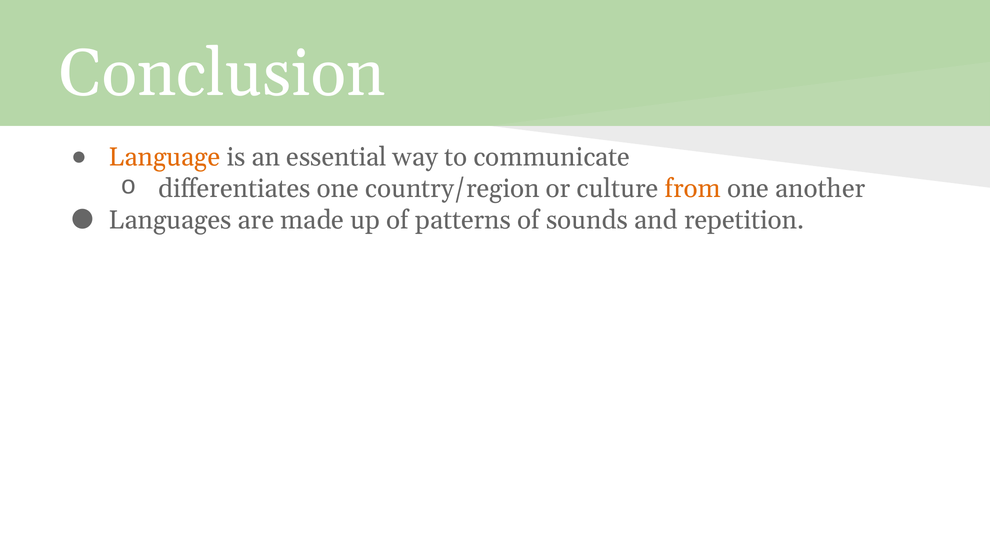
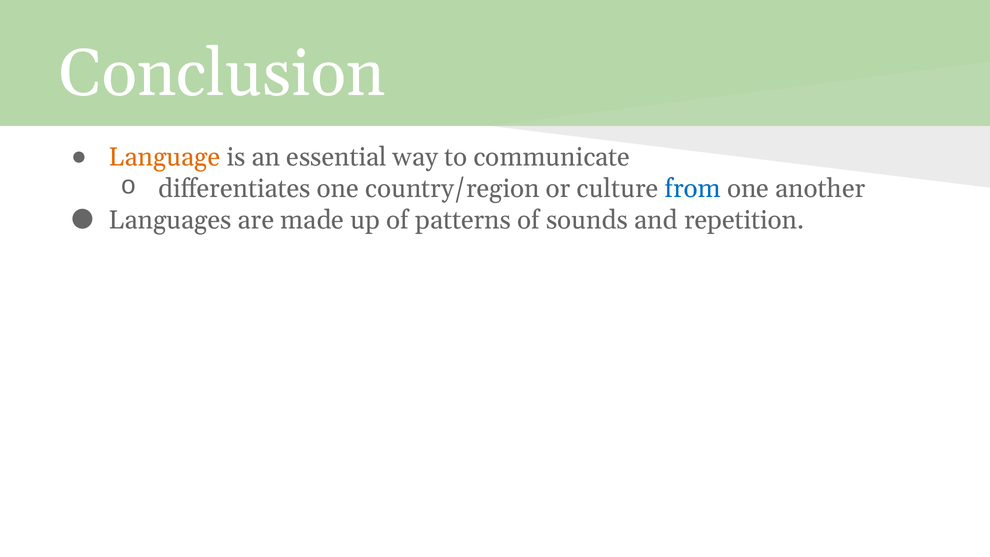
from colour: orange -> blue
